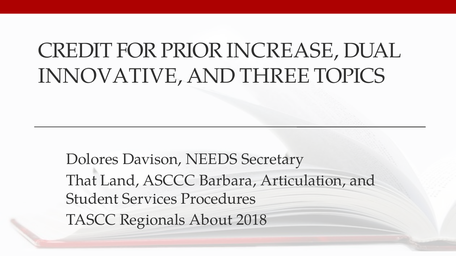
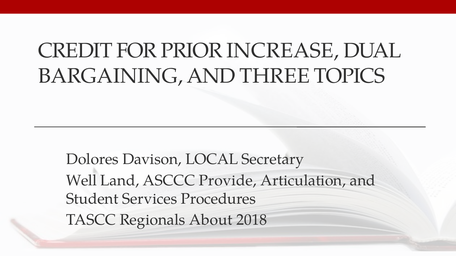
INNOVATIVE: INNOVATIVE -> BARGAINING
NEEDS: NEEDS -> LOCAL
That: That -> Well
Barbara: Barbara -> Provide
